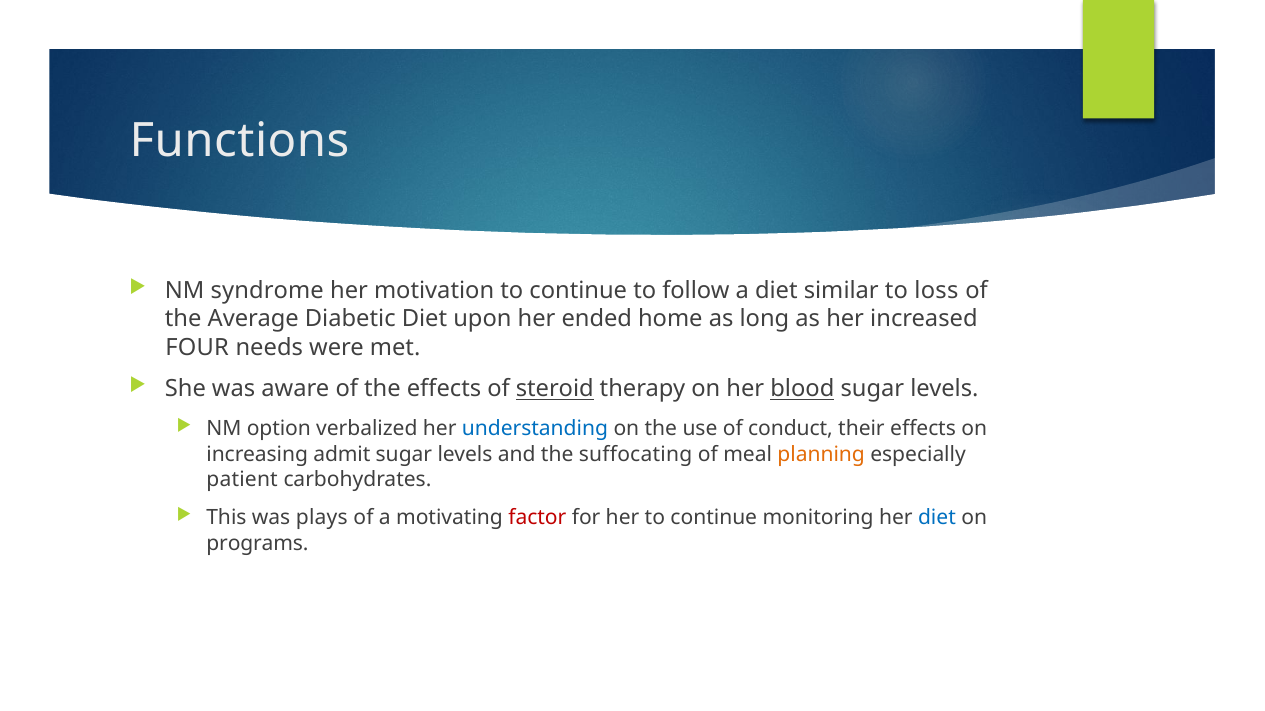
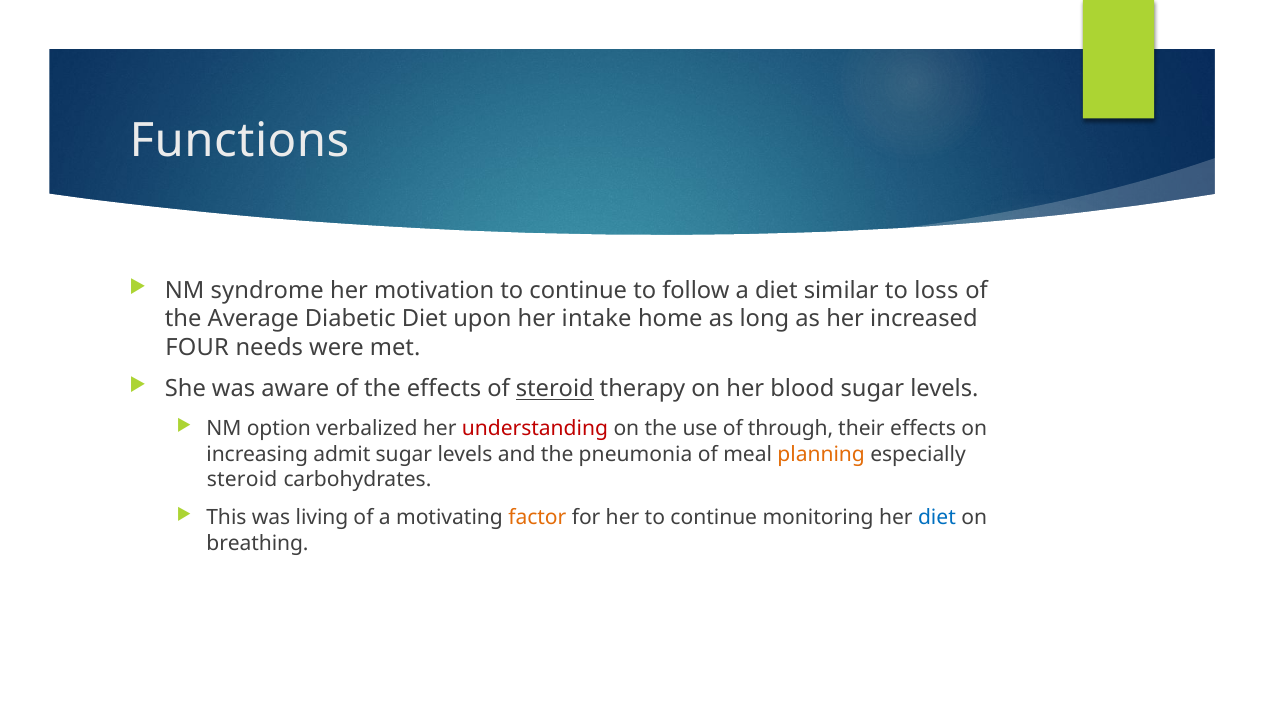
ended: ended -> intake
blood underline: present -> none
understanding colour: blue -> red
conduct: conduct -> through
suffocating: suffocating -> pneumonia
patient at (242, 480): patient -> steroid
plays: plays -> living
factor colour: red -> orange
programs: programs -> breathing
